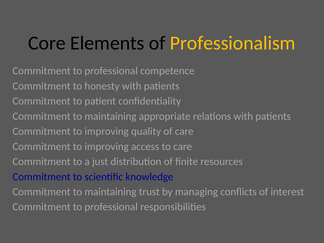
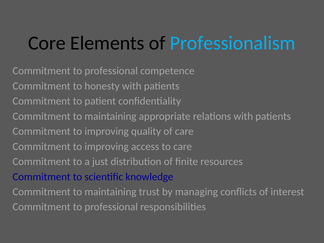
Professionalism colour: yellow -> light blue
